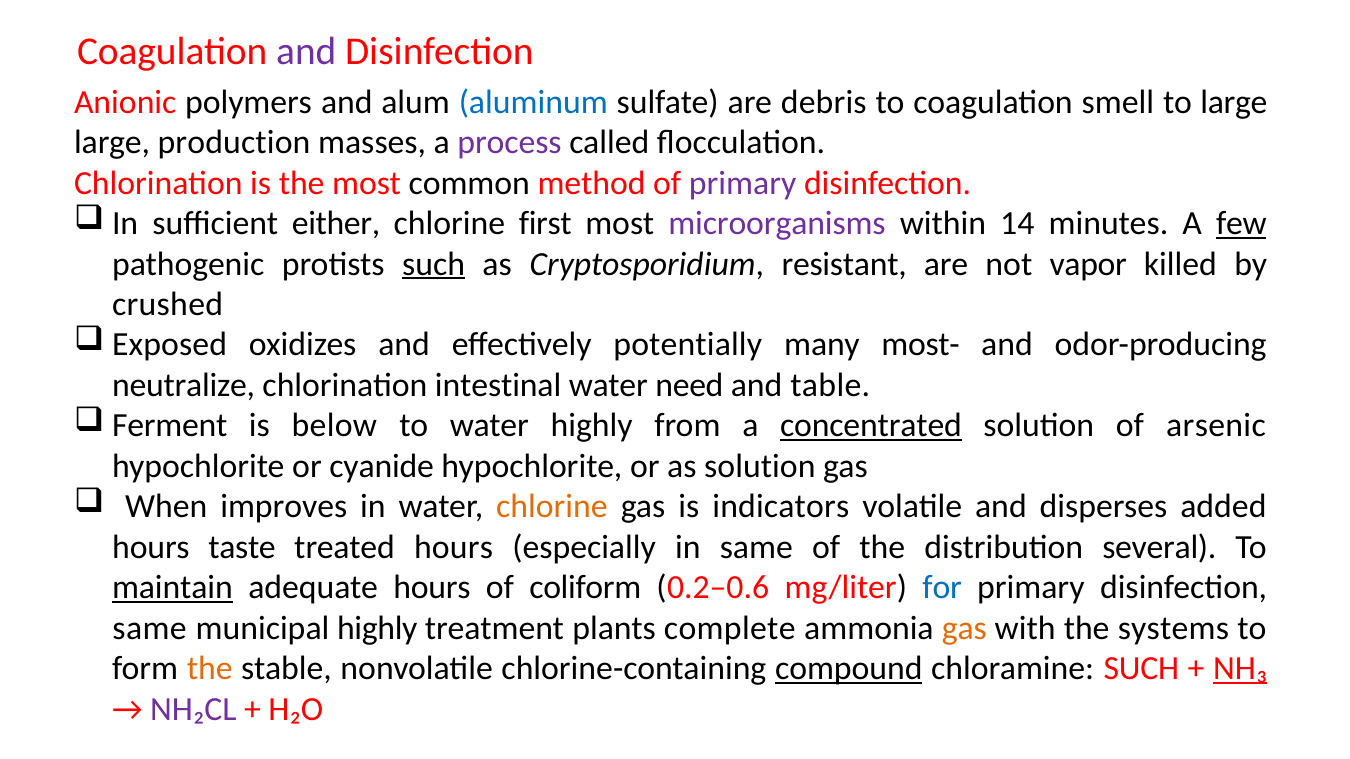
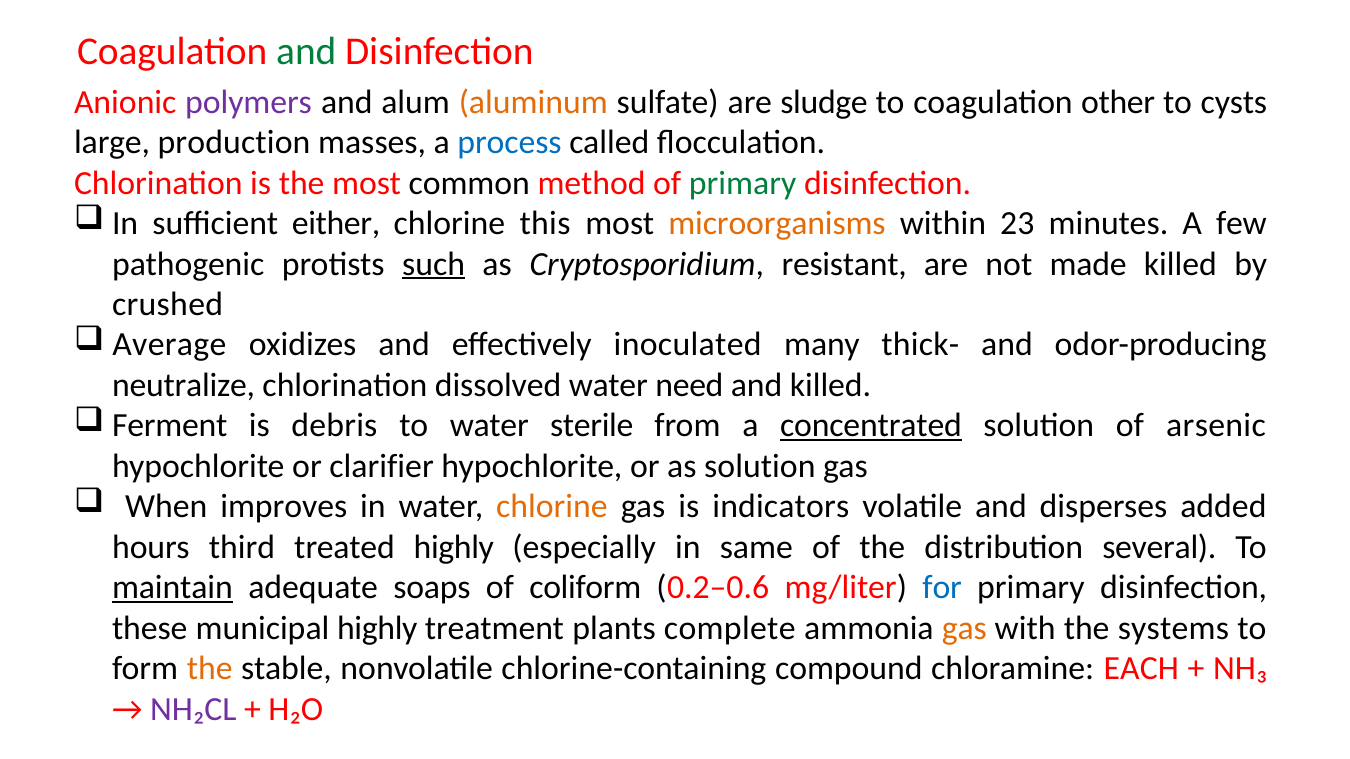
and at (306, 51) colour: purple -> green
polymers colour: black -> purple
aluminum colour: blue -> orange
debris: debris -> sludge
smell: smell -> other
to large: large -> cysts
process colour: purple -> blue
primary at (743, 183) colour: purple -> green
first: first -> this
microorganisms colour: purple -> orange
14: 14 -> 23
few underline: present -> none
vapor: vapor -> made
Exposed: Exposed -> Average
potentially: potentially -> inoculated
most-: most- -> thick-
intestinal: intestinal -> dissolved
and table: table -> killed
below: below -> debris
water highly: highly -> sterile
cyanide: cyanide -> clarifier
taste: taste -> third
treated hours: hours -> highly
adequate hours: hours -> soaps
same at (150, 629): same -> these
compound underline: present -> none
chloramine SUCH: SUCH -> EACH
NH₃ underline: present -> none
